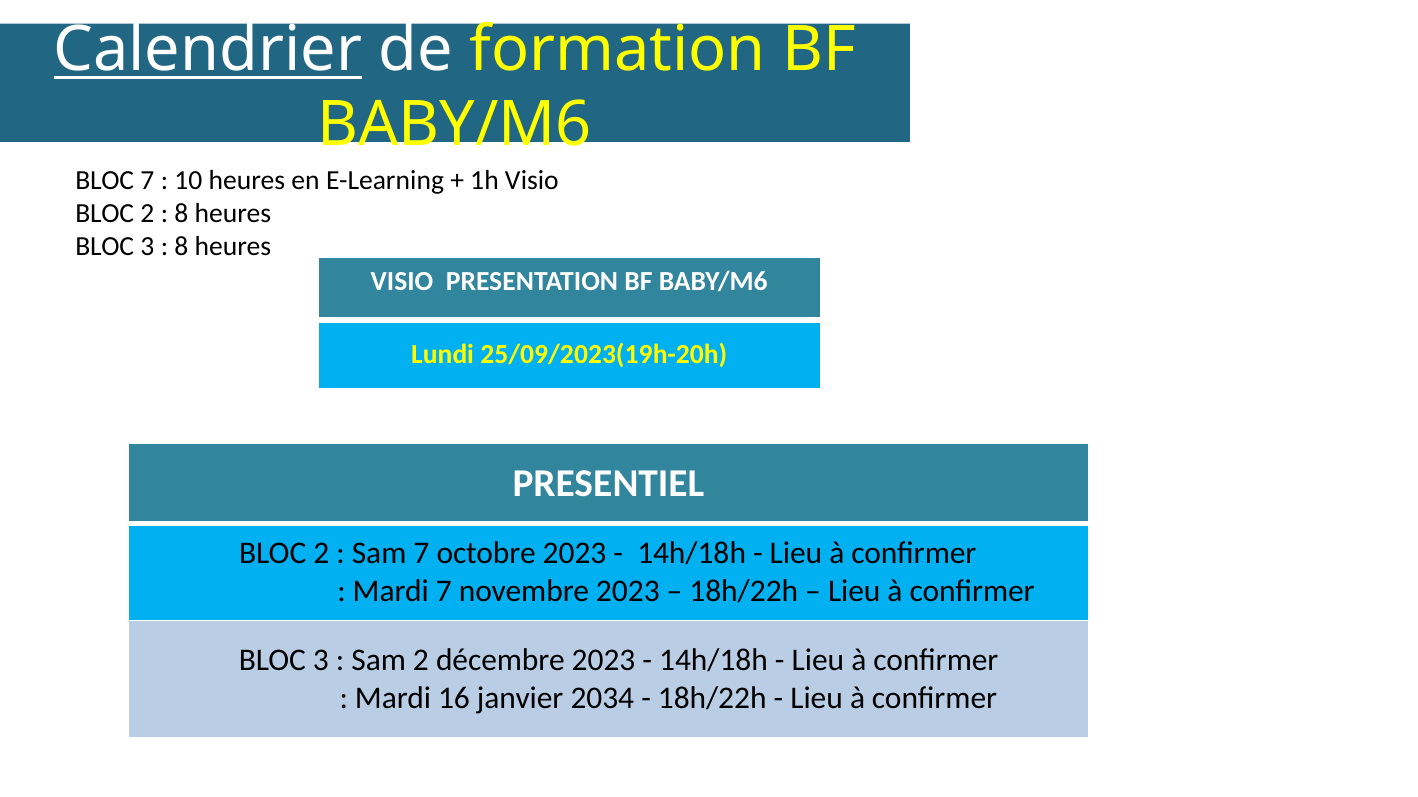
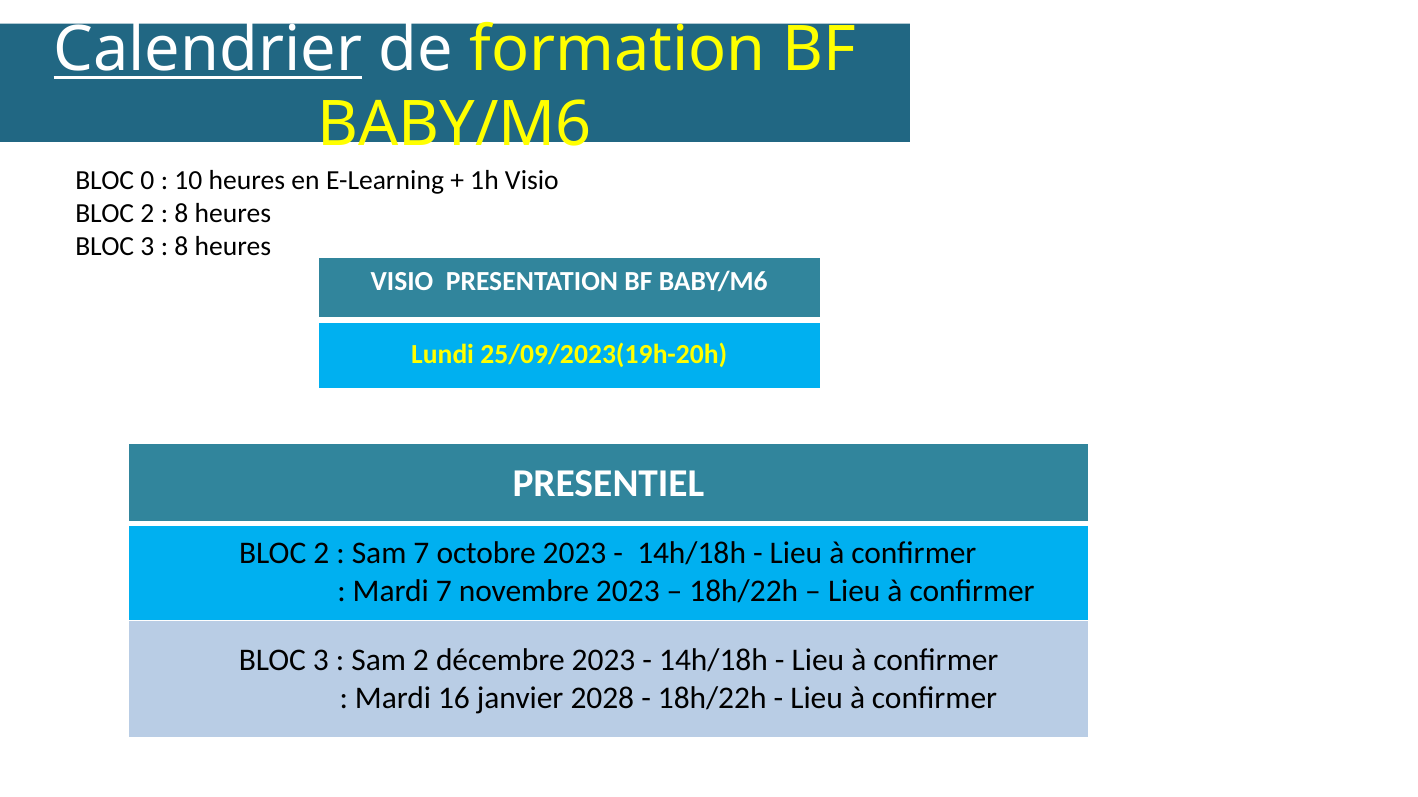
BLOC 7: 7 -> 0
2034: 2034 -> 2028
